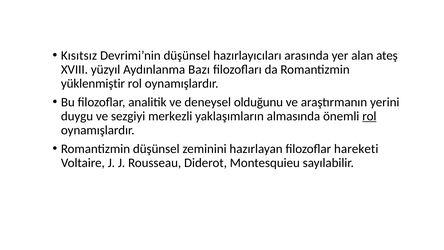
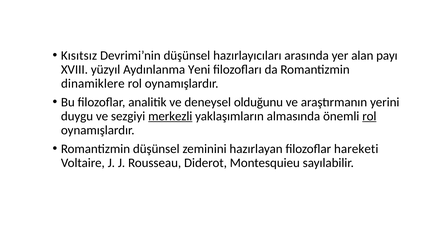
ateş: ateş -> payı
Bazı: Bazı -> Yeni
yüklenmiştir: yüklenmiştir -> dinamiklere
merkezli underline: none -> present
